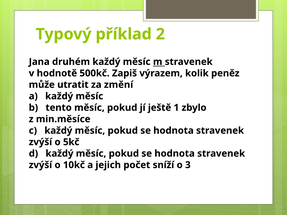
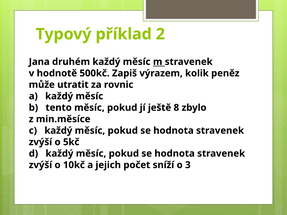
změní: změní -> rovnic
1: 1 -> 8
